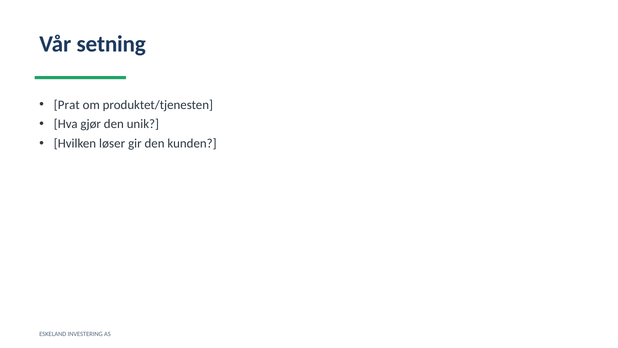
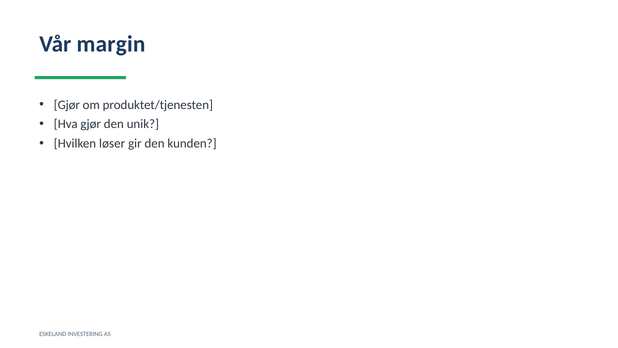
setning: setning -> margin
Prat at (67, 105): Prat -> Gjør
